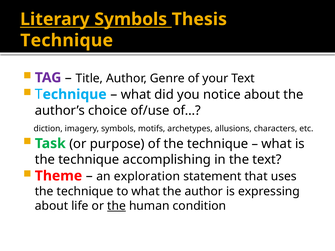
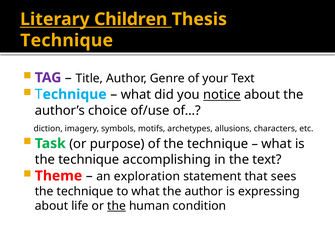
Literary Symbols: Symbols -> Children
notice underline: none -> present
uses: uses -> sees
